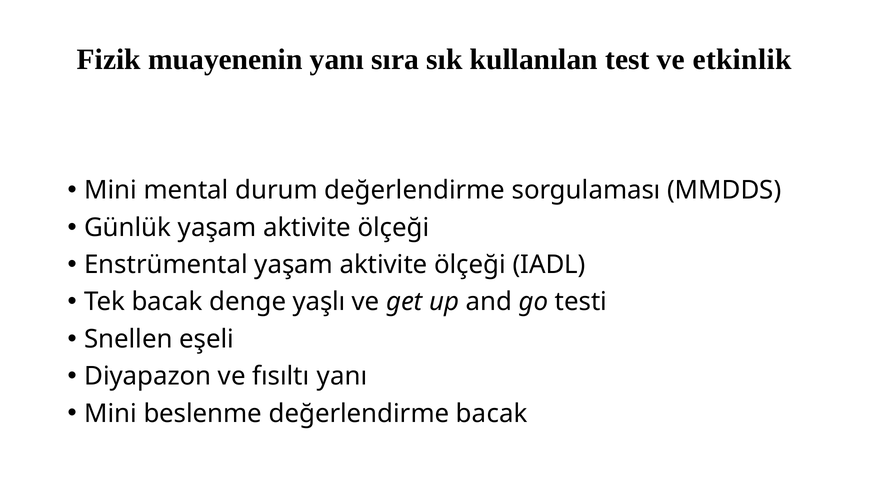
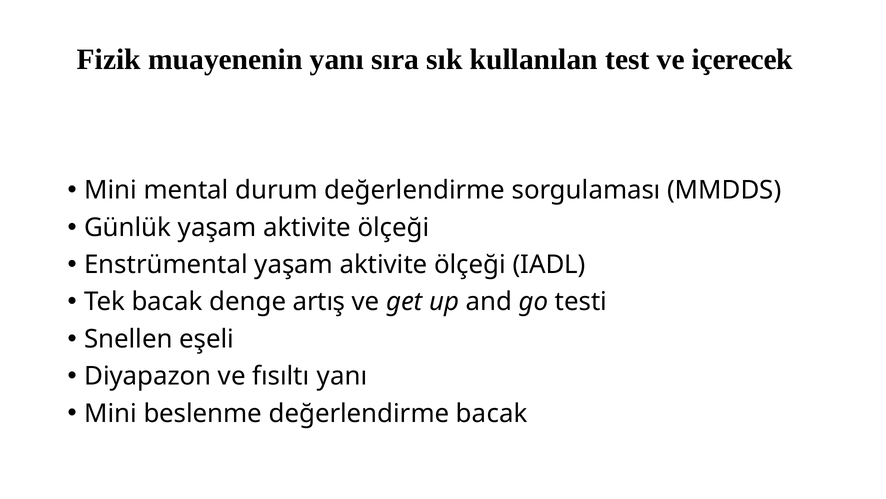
etkinlik: etkinlik -> içerecek
yaşlı: yaşlı -> artış
